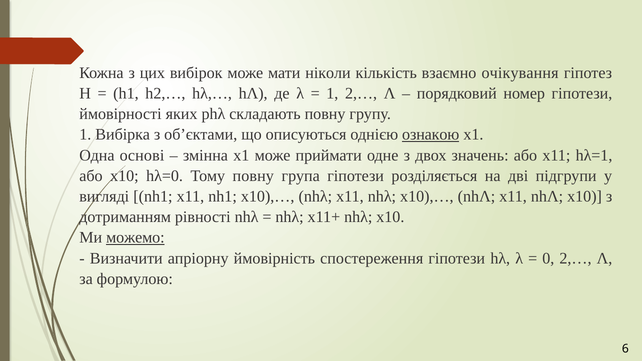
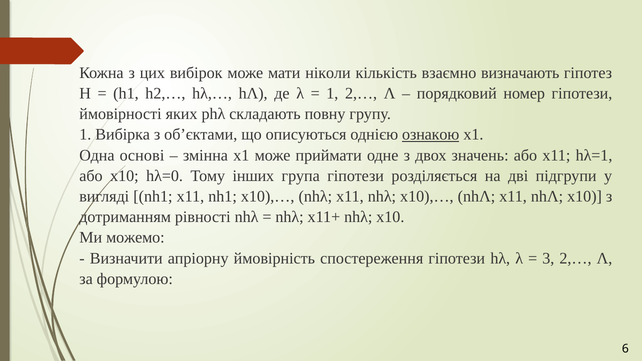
очікування: очікування -> визначають
Тому повну: повну -> інших
можемо underline: present -> none
0: 0 -> 3
